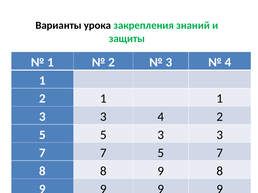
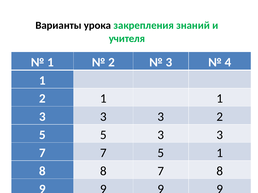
защиты: защиты -> учителя
3 3 4: 4 -> 3
5 7: 7 -> 1
8 8 9: 9 -> 7
